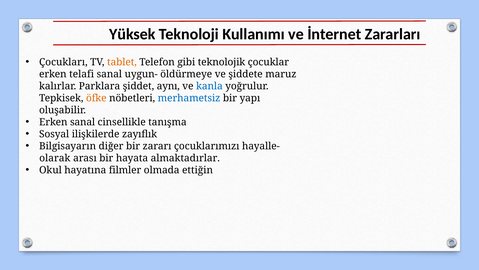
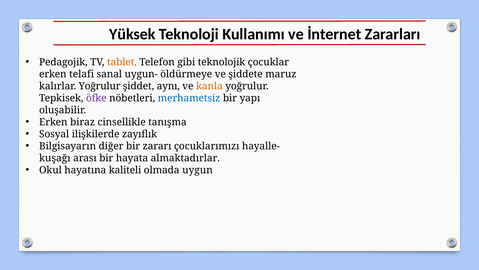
Çocukları: Çocukları -> Pedagojik
kalırlar Parklara: Parklara -> Yoğrulur
kanla colour: blue -> orange
öfke colour: orange -> purple
Erken sanal: sanal -> biraz
olarak: olarak -> kuşağı
filmler: filmler -> kaliteli
ettiğin: ettiğin -> uygun
